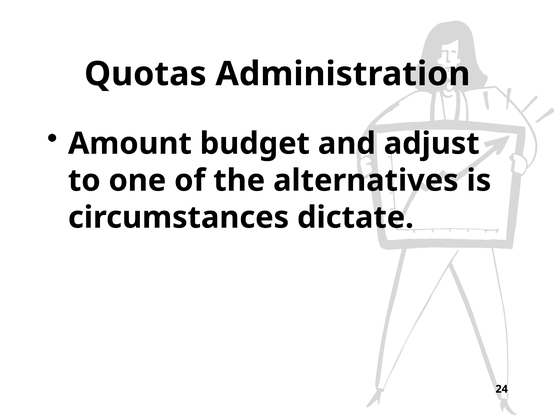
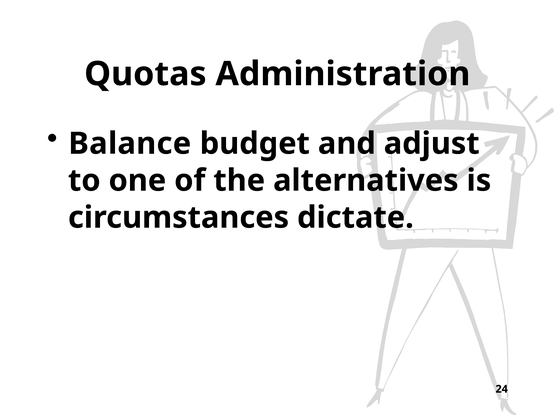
Amount: Amount -> Balance
